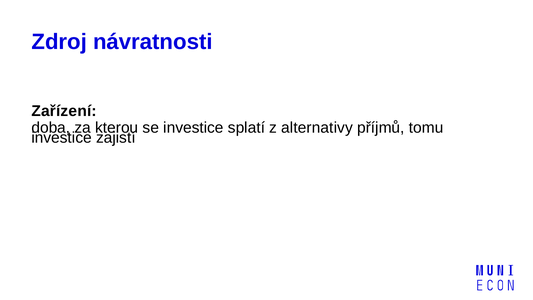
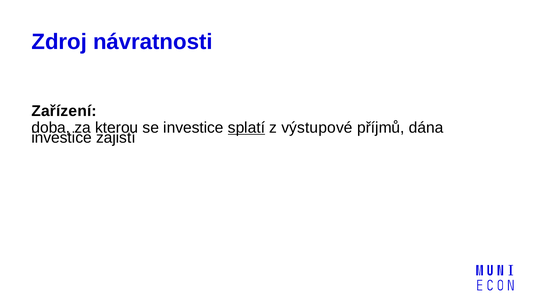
splatí underline: none -> present
alternativy: alternativy -> výstupové
tomu: tomu -> dána
